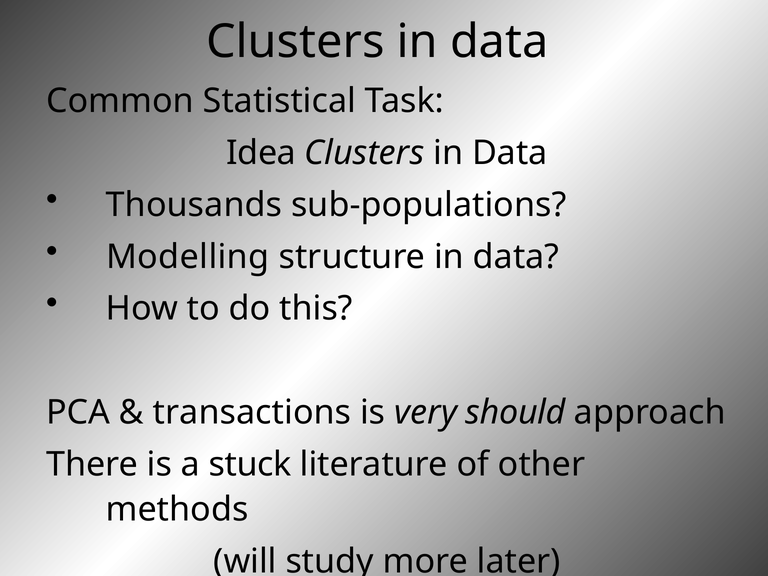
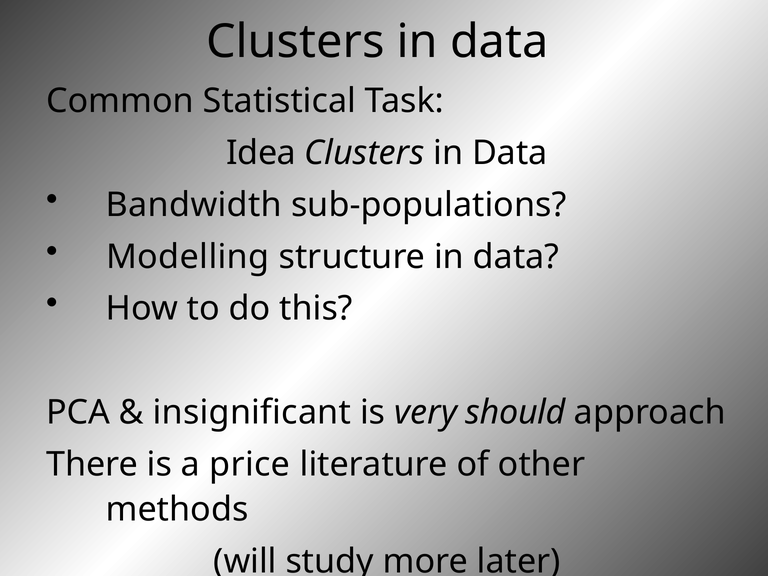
Thousands: Thousands -> Bandwidth
transactions: transactions -> insignificant
stuck: stuck -> price
